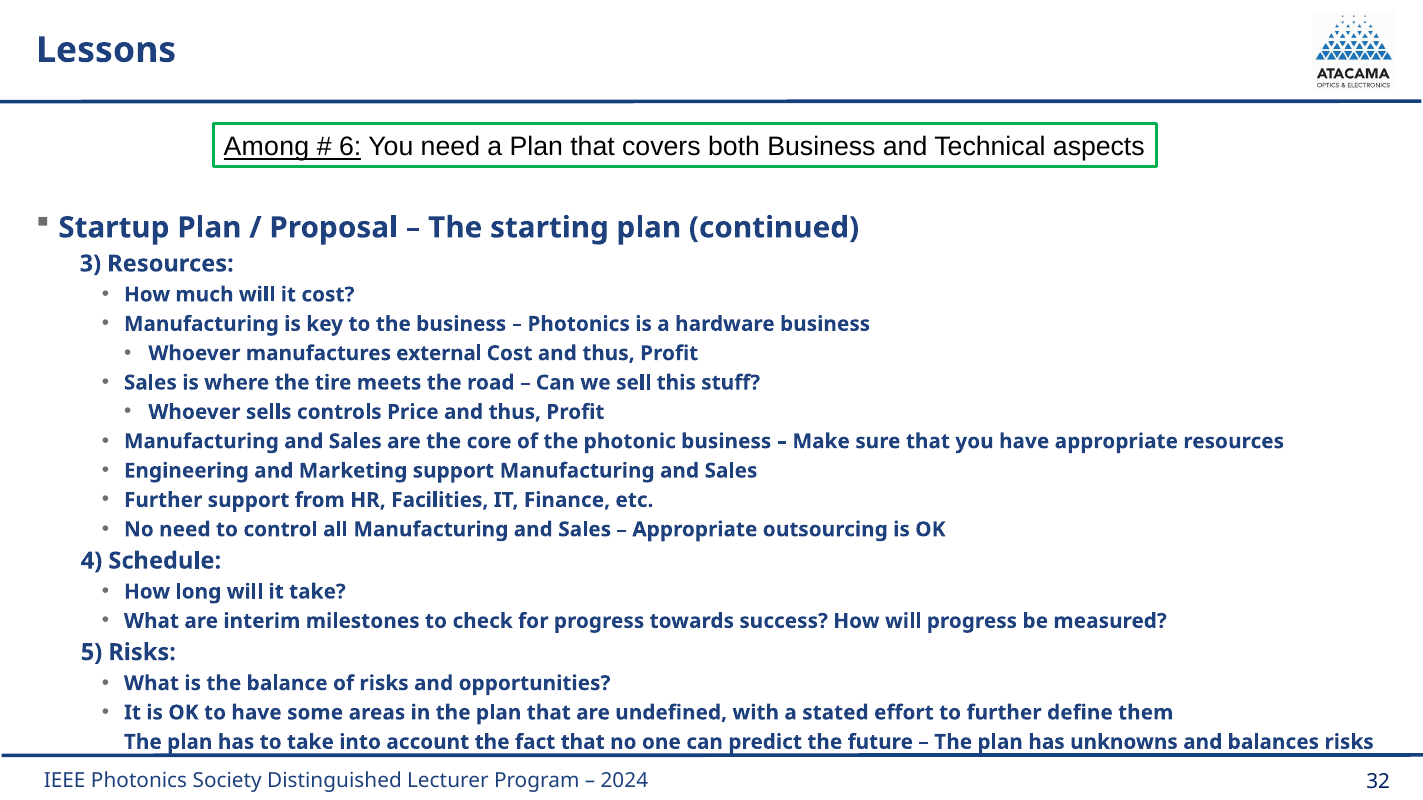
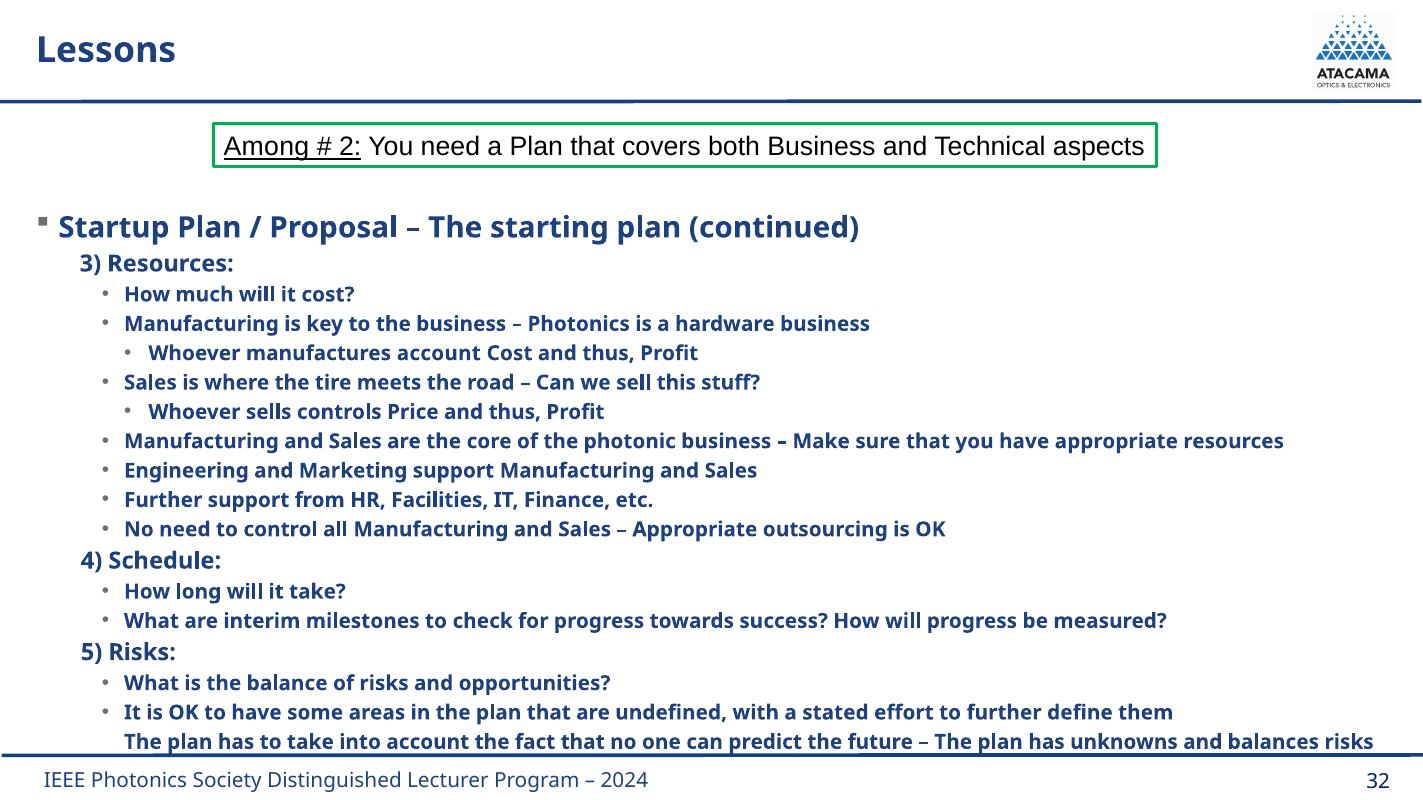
6: 6 -> 2
manufactures external: external -> account
